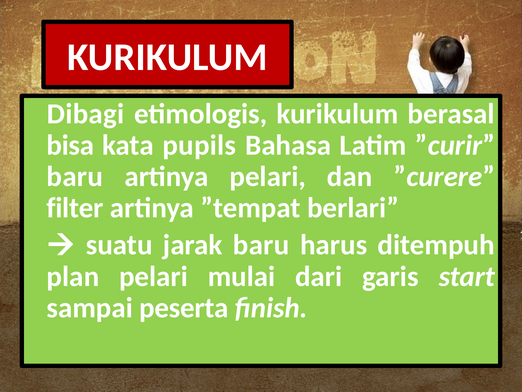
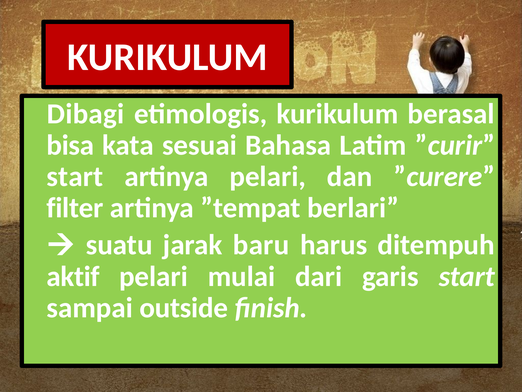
pupils: pupils -> sesuai
baru at (75, 176): baru -> start
plan: plan -> aktif
peserta: peserta -> outside
